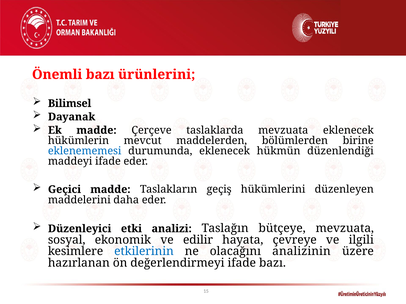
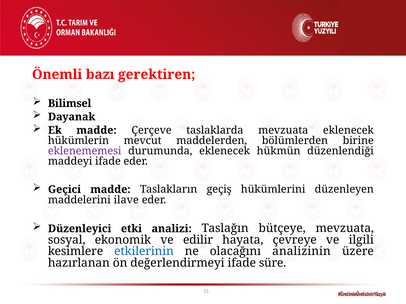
ürünlerini: ürünlerini -> gerektiren
eklenememesi colour: blue -> purple
daha: daha -> ilave
ifade bazı: bazı -> süre
